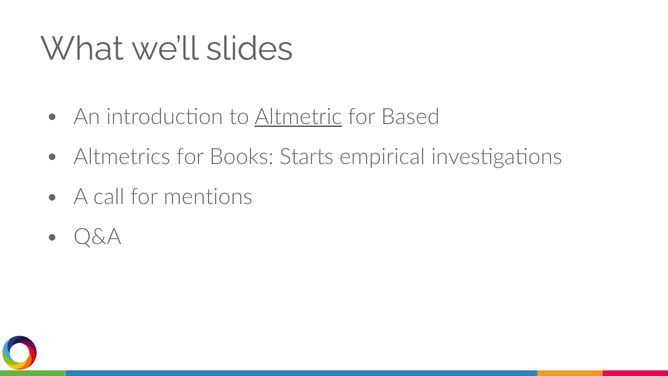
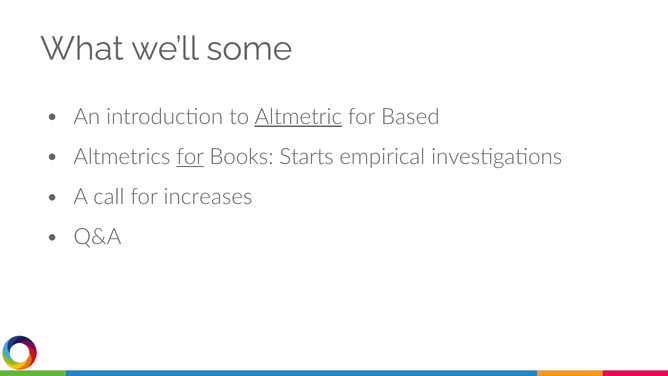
slides: slides -> some
for at (190, 157) underline: none -> present
mentions: mentions -> increases
